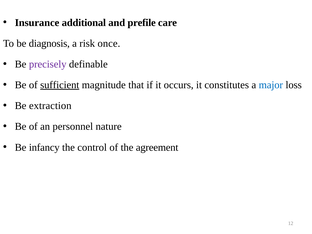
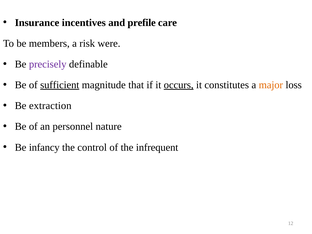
additional: additional -> incentives
diagnosis: diagnosis -> members
once: once -> were
occurs underline: none -> present
major colour: blue -> orange
agreement: agreement -> infrequent
